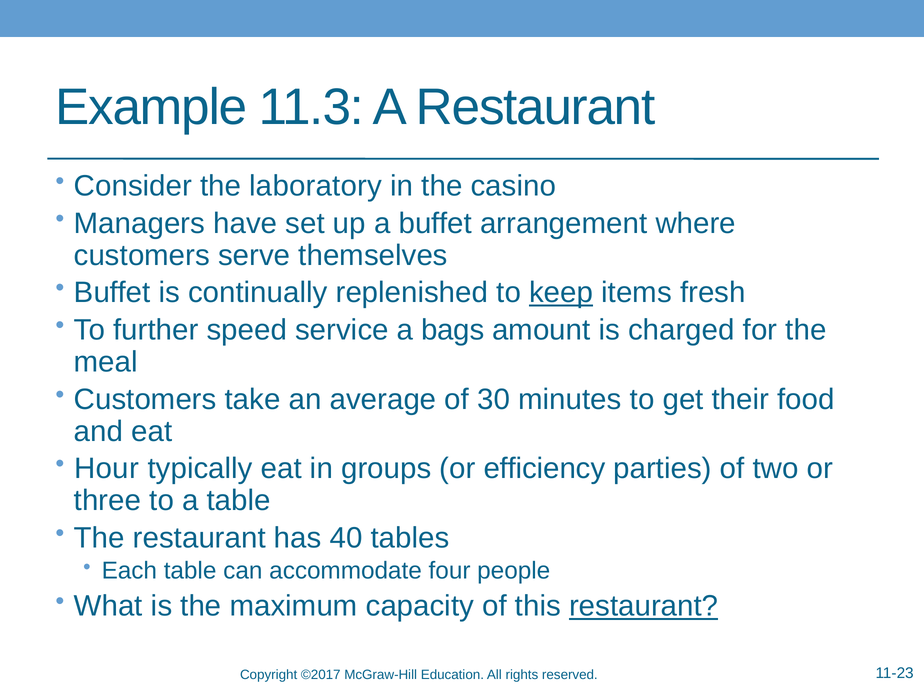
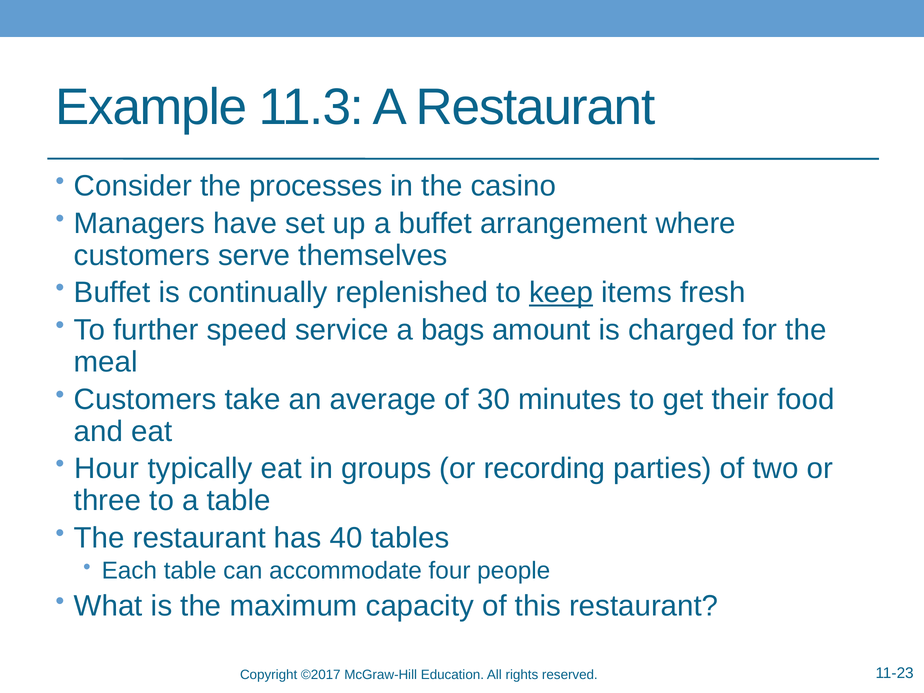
laboratory: laboratory -> processes
efficiency: efficiency -> recording
restaurant at (644, 606) underline: present -> none
